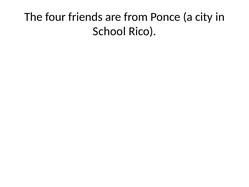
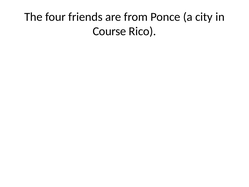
School: School -> Course
